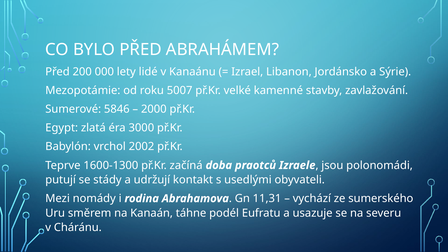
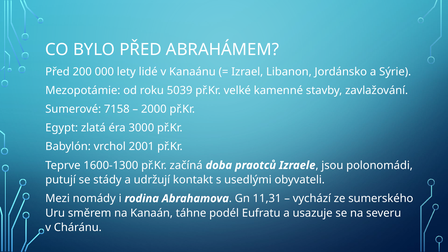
5007: 5007 -> 5039
5846: 5846 -> 7158
2002: 2002 -> 2001
